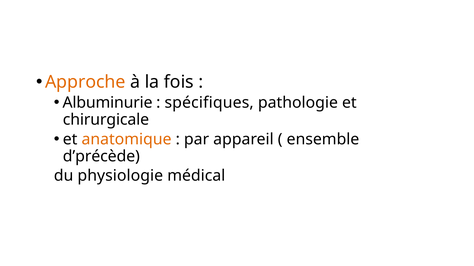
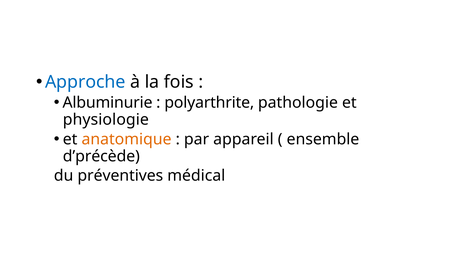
Approche colour: orange -> blue
spécifiques: spécifiques -> polyarthrite
chirurgicale: chirurgicale -> physiologie
physiologie: physiologie -> préventives
